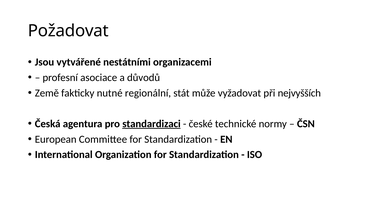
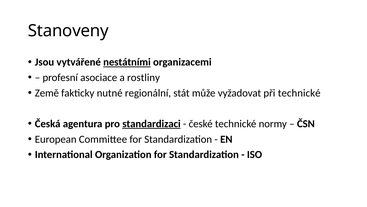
Požadovat: Požadovat -> Stanoveny
nestátními underline: none -> present
důvodů: důvodů -> rostliny
při nejvyšších: nejvyšších -> technické
